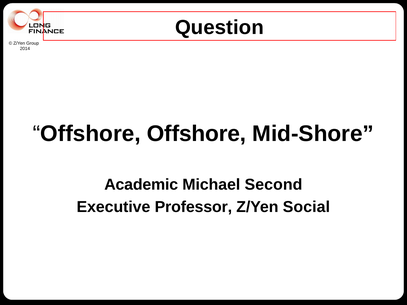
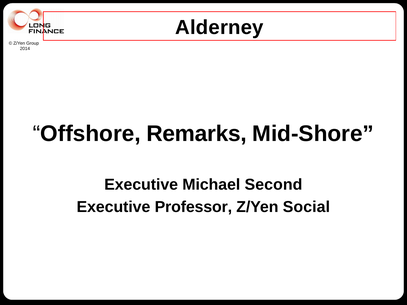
Question: Question -> Alderney
Offshore Offshore: Offshore -> Remarks
Academic at (141, 185): Academic -> Executive
